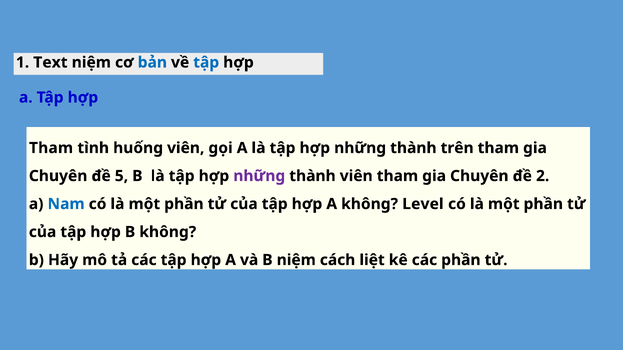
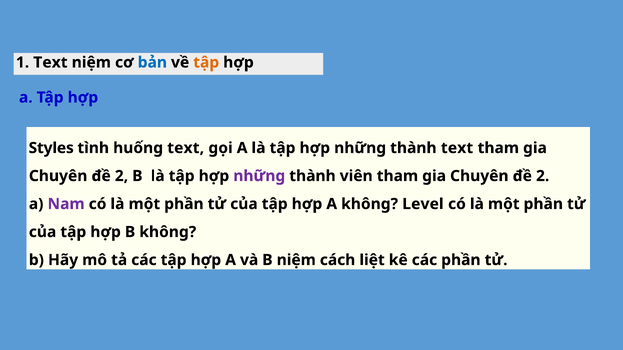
tập at (206, 62) colour: blue -> orange
Tham at (51, 148): Tham -> Styles
huống viên: viên -> text
thành trên: trên -> text
5 at (121, 176): 5 -> 2
Nam colour: blue -> purple
